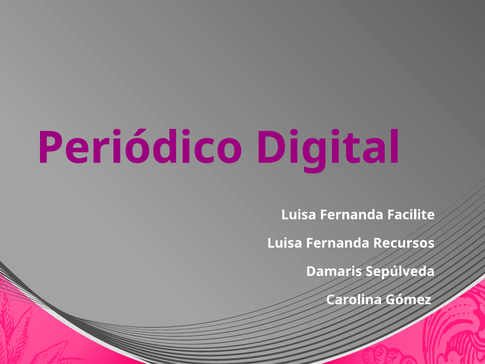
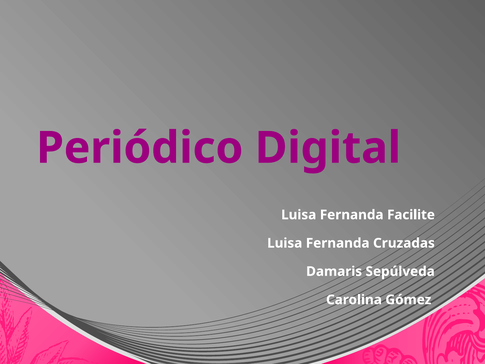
Recursos: Recursos -> Cruzadas
